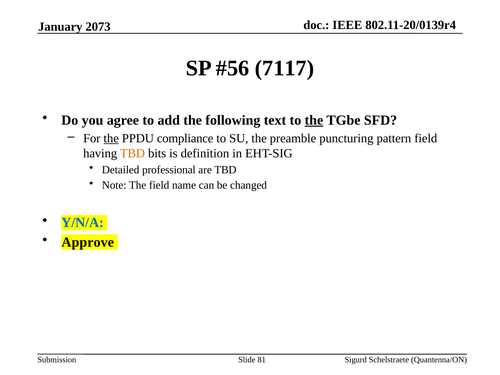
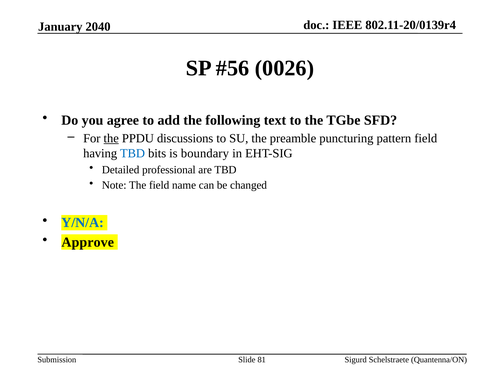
2073: 2073 -> 2040
7117: 7117 -> 0026
the at (314, 120) underline: present -> none
compliance: compliance -> discussions
TBD at (133, 153) colour: orange -> blue
definition: definition -> boundary
